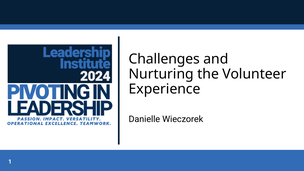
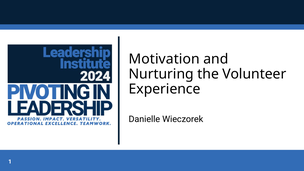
Challenges: Challenges -> Motivation
